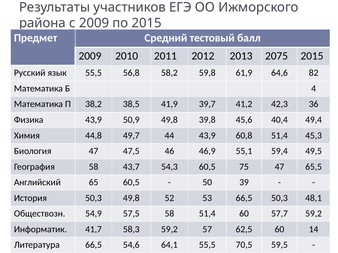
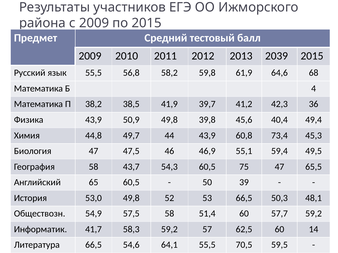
2075: 2075 -> 2039
82: 82 -> 68
60,8 51,4: 51,4 -> 73,4
История 50,3: 50,3 -> 53,0
